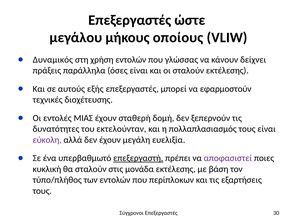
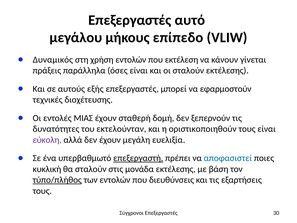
ώστε: ώστε -> αυτό
οποίους: οποίους -> επίπεδο
γλώσσας: γλώσσας -> εκτέλεση
δείχνει: δείχνει -> γίνεται
πολλαπλασιασμός: πολλαπλασιασμός -> οριστικοποιηθούν
αποφασιστεί colour: purple -> blue
τύπο/πλήθος underline: none -> present
περίπλοκων: περίπλοκων -> διευθύνσεις
